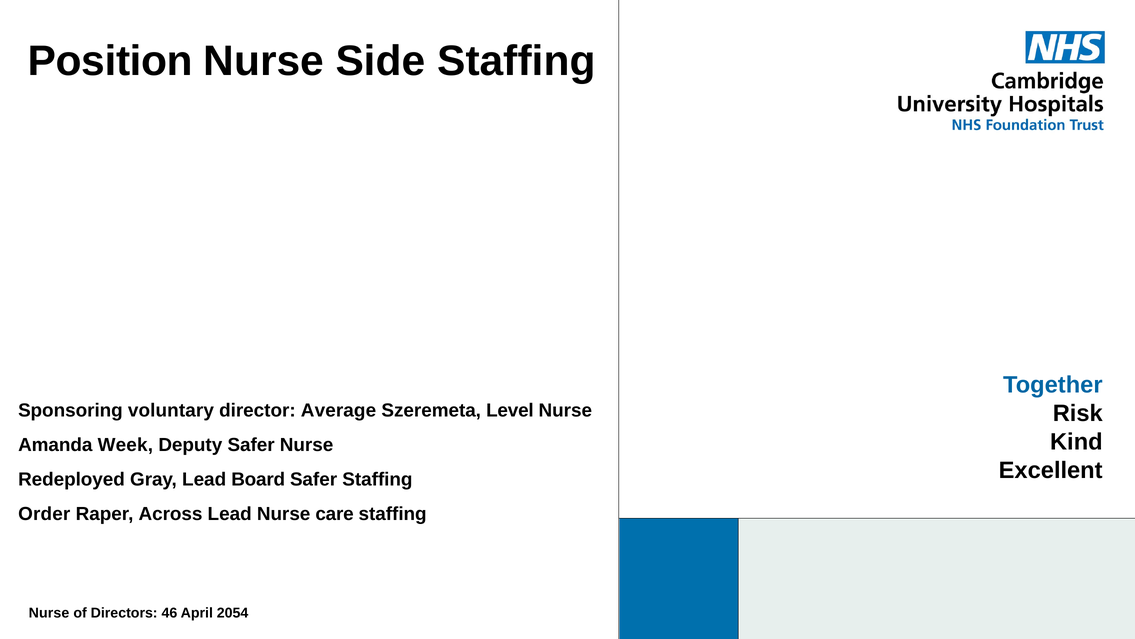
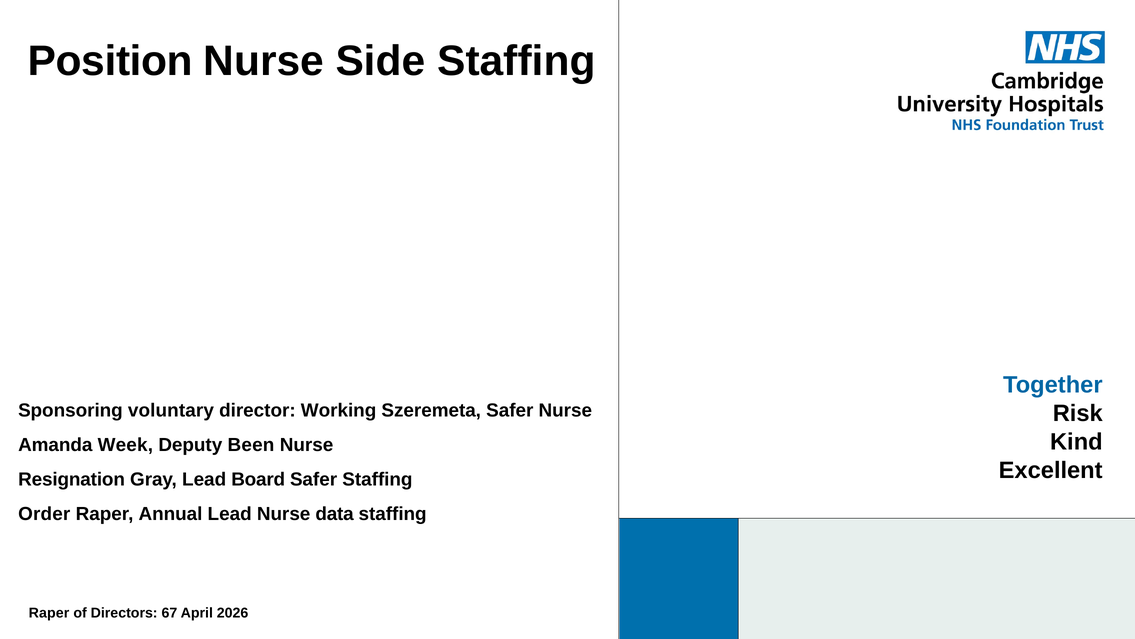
Average: Average -> Working
Szeremeta Level: Level -> Safer
Deputy Safer: Safer -> Been
Redeployed: Redeployed -> Resignation
Across: Across -> Annual
care: care -> data
Nurse at (49, 612): Nurse -> Raper
46: 46 -> 67
2054: 2054 -> 2026
